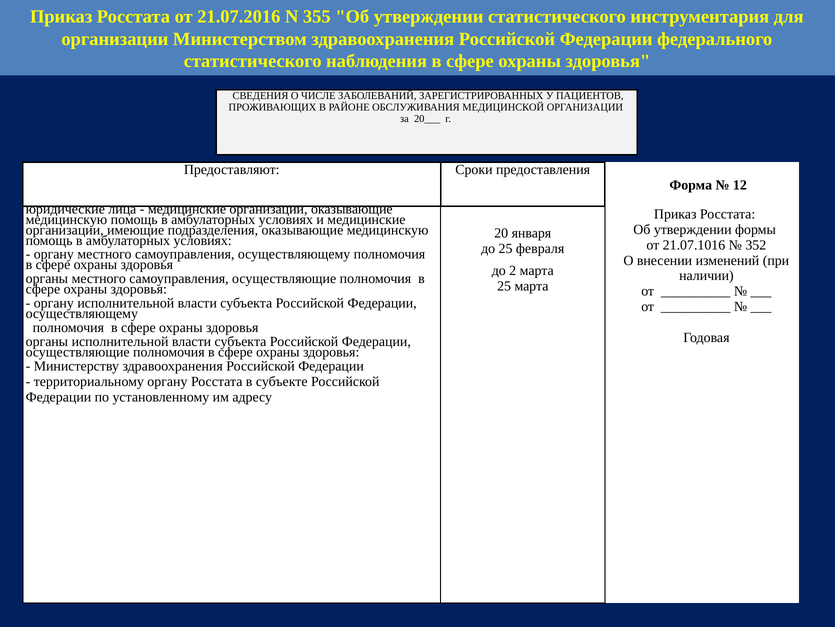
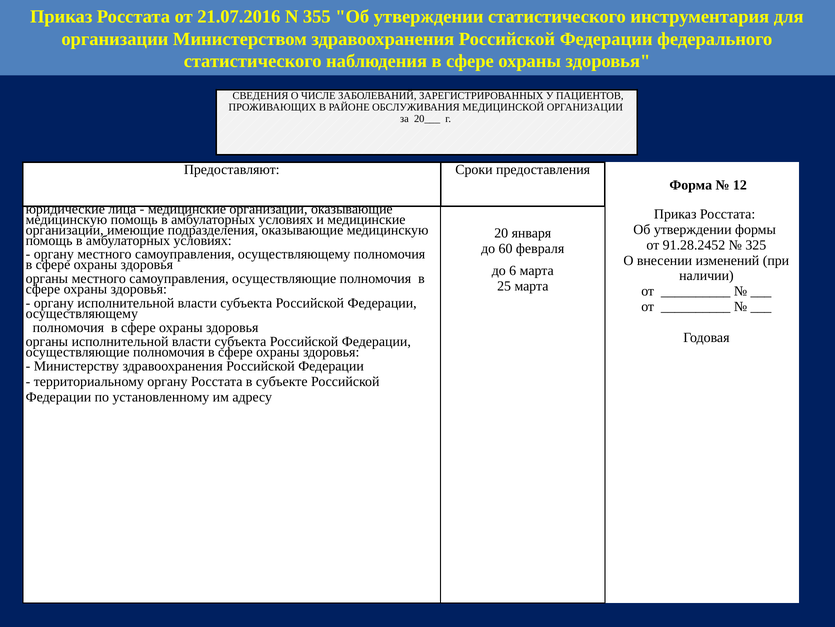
21.07.1016: 21.07.1016 -> 91.28.2452
352: 352 -> 325
до 25: 25 -> 60
2: 2 -> 6
